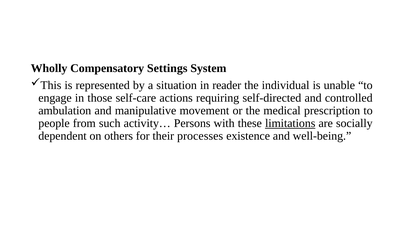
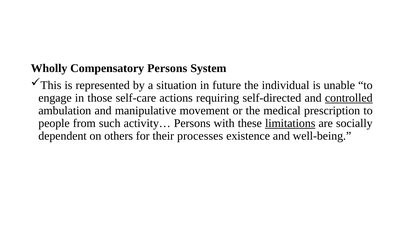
Compensatory Settings: Settings -> Persons
reader: reader -> future
controlled underline: none -> present
